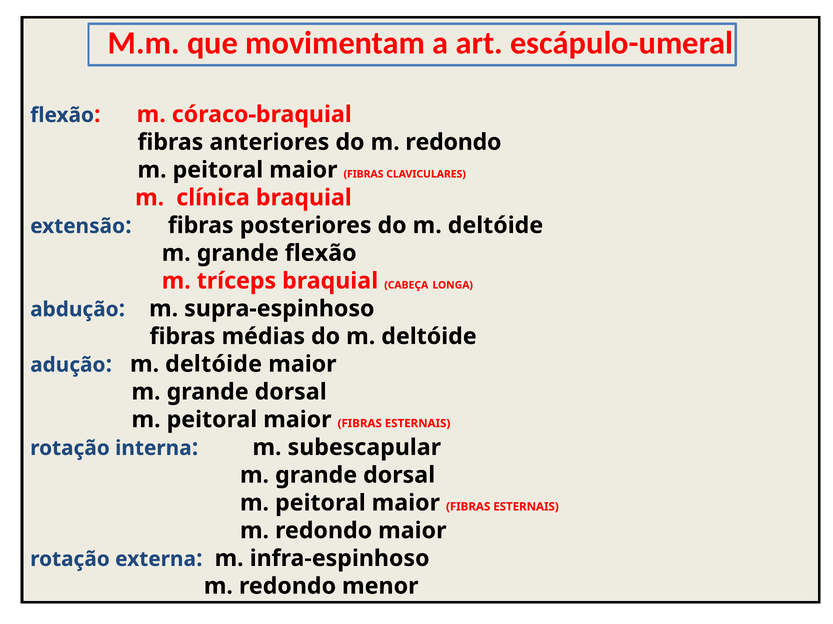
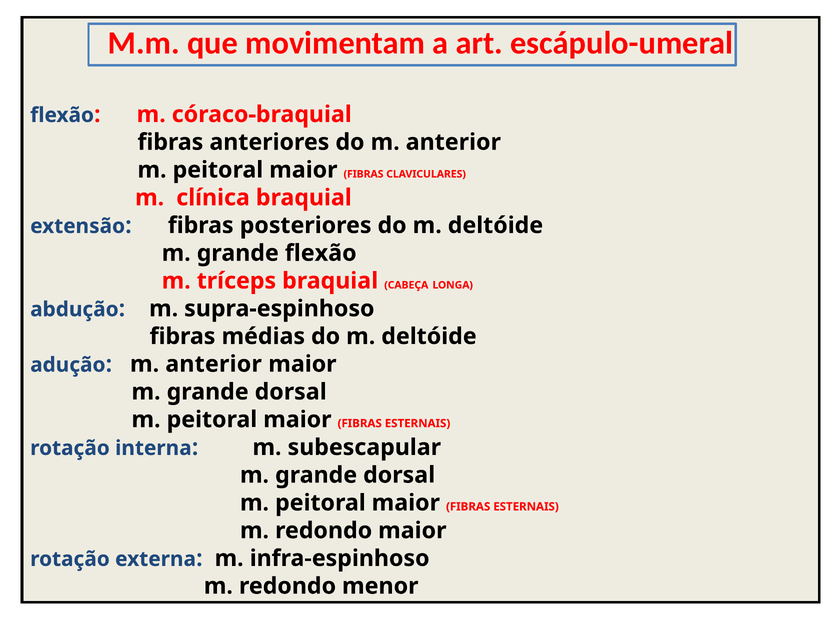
do m redondo: redondo -> anterior
adução m deltóide: deltóide -> anterior
